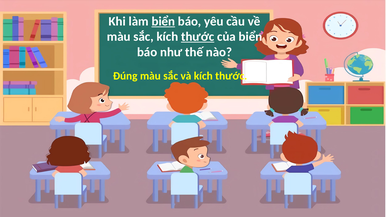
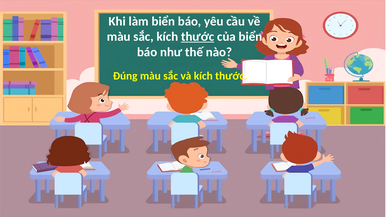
biển at (163, 21) underline: present -> none
